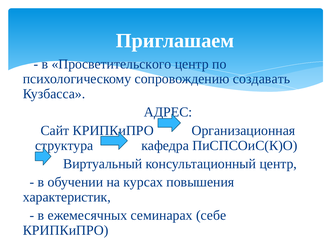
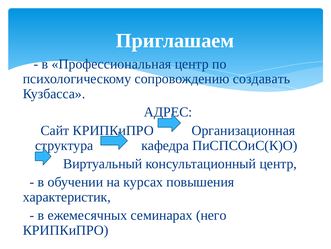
Просветительского: Просветительского -> Профессиональная
себе: себе -> него
